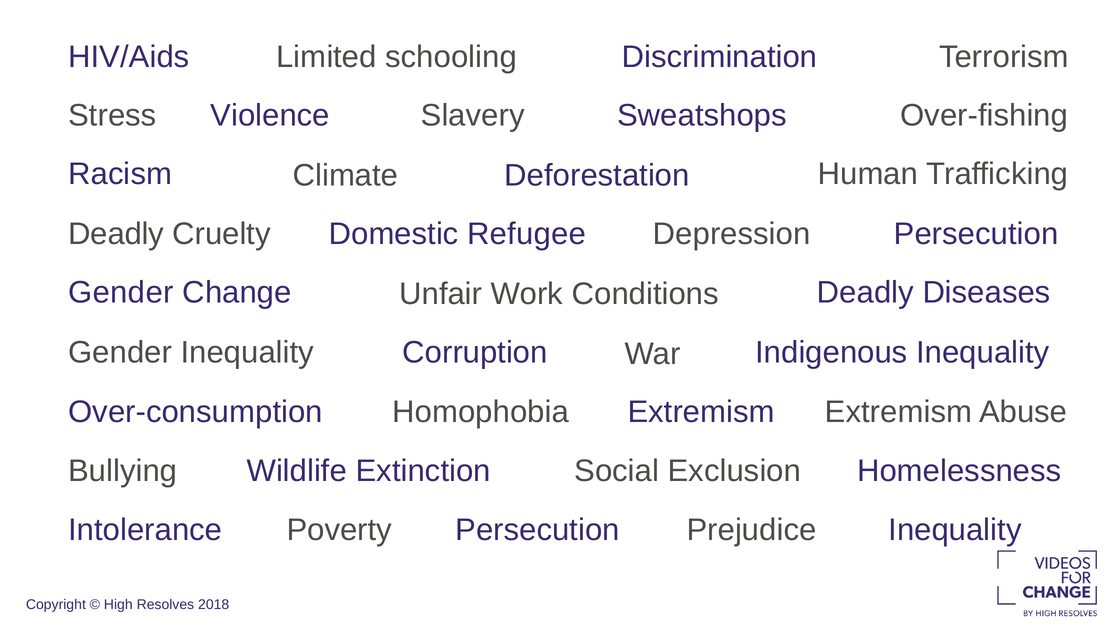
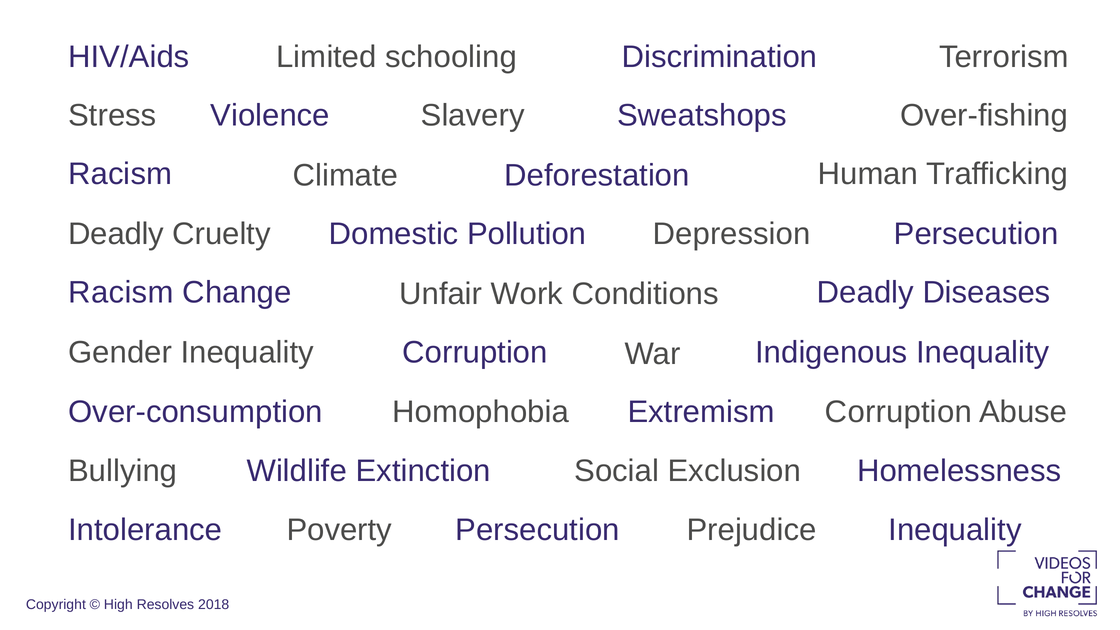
Refugee: Refugee -> Pollution
Gender at (121, 292): Gender -> Racism
Extremism at (899, 412): Extremism -> Corruption
